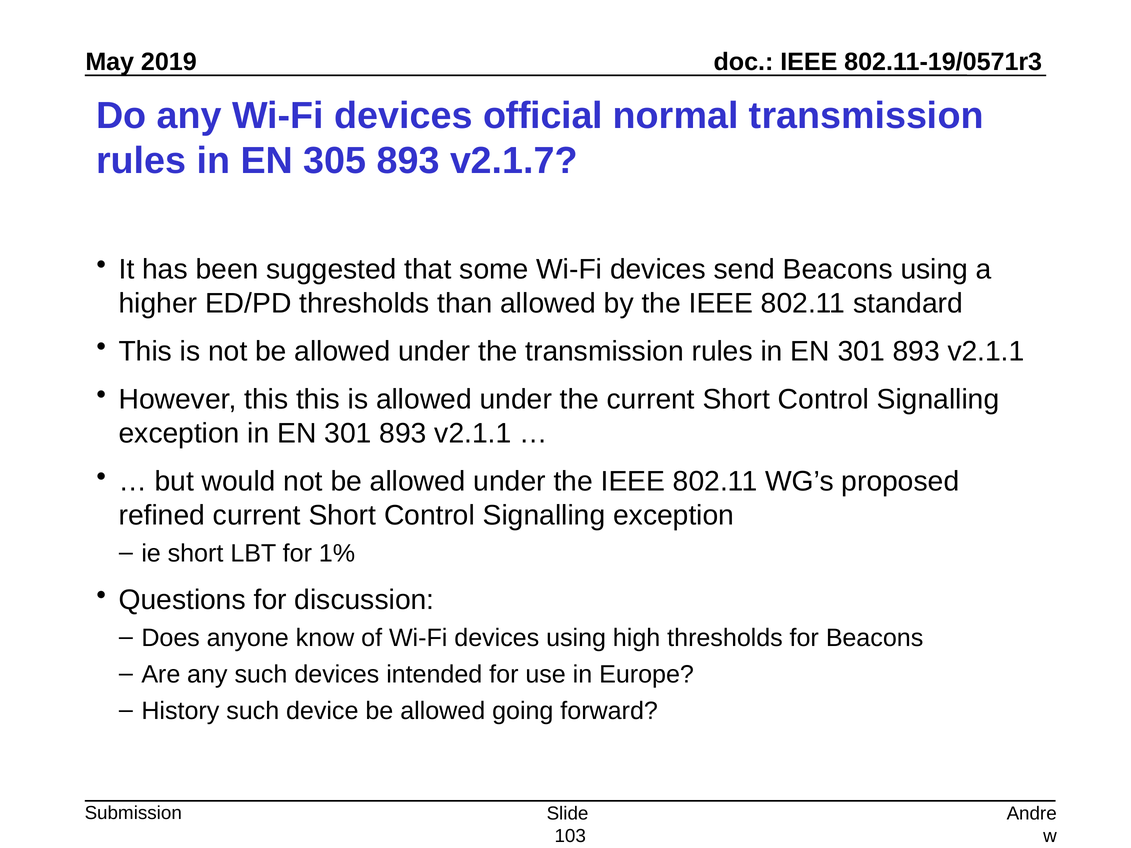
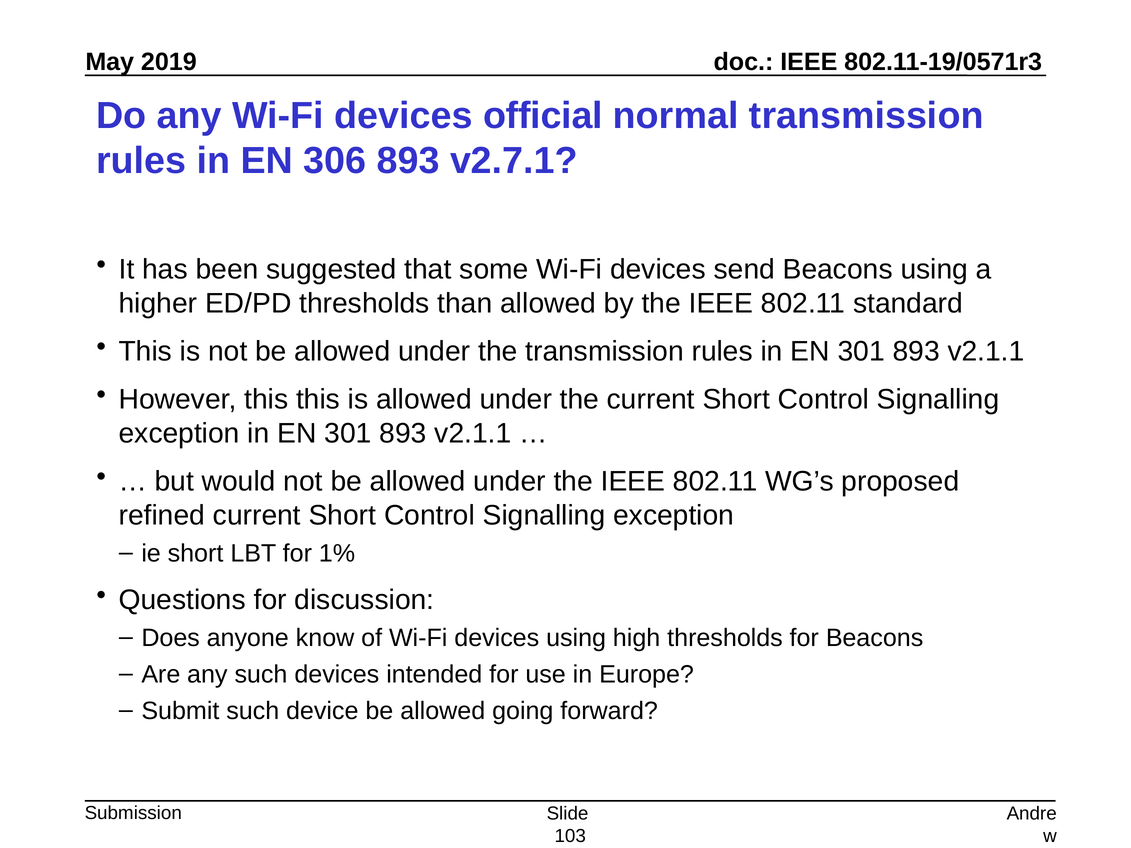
305: 305 -> 306
v2.1.7: v2.1.7 -> v2.7.1
History: History -> Submit
